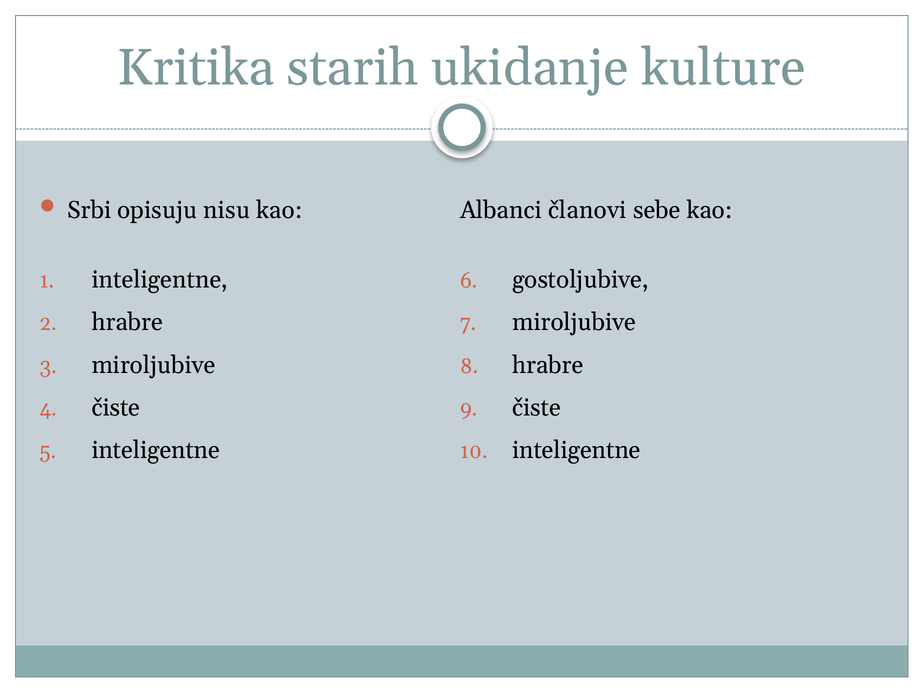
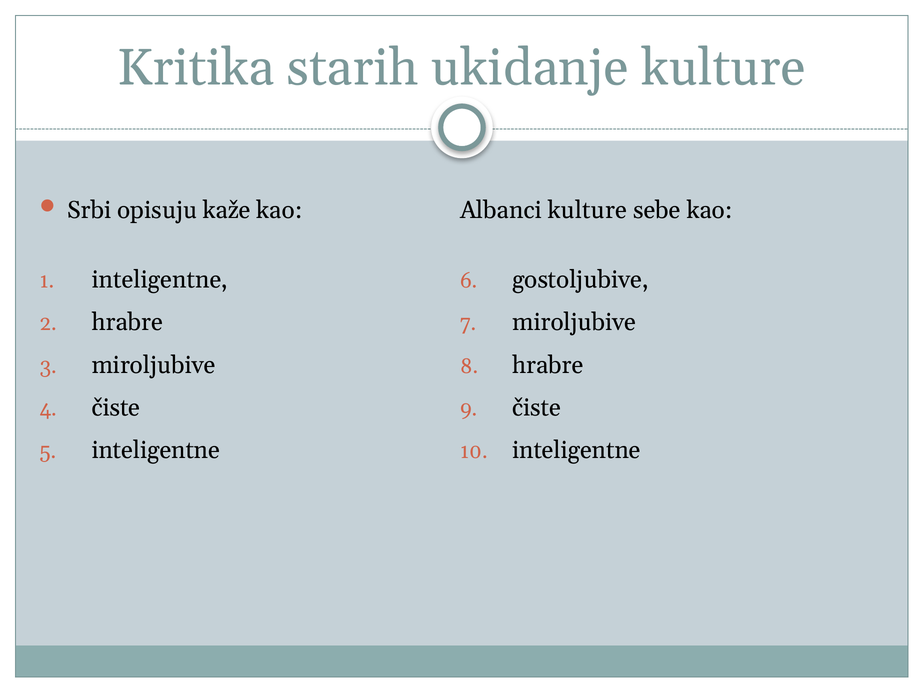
nisu: nisu -> kaže
Albanci članovi: članovi -> kulture
